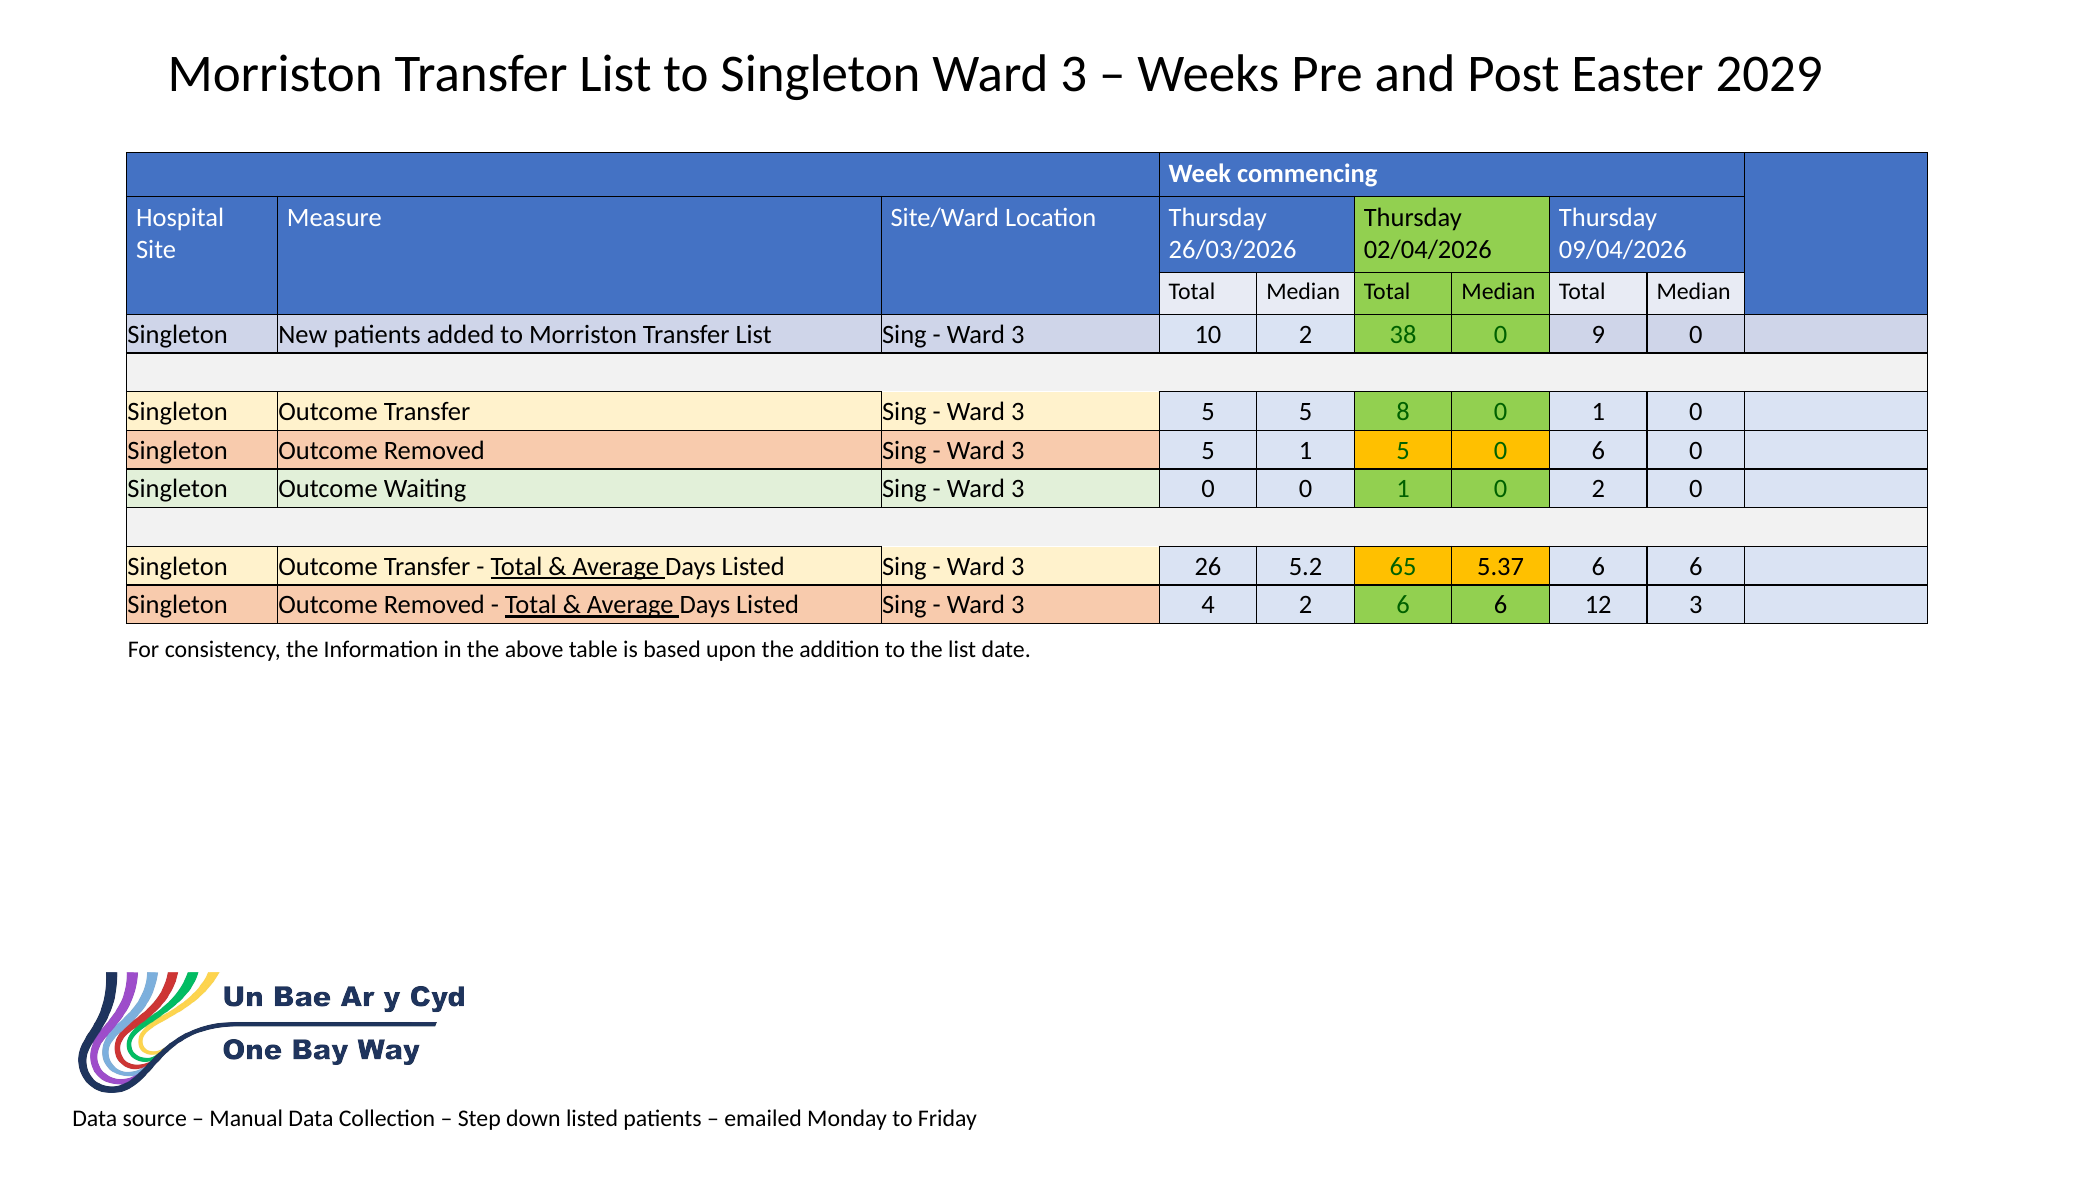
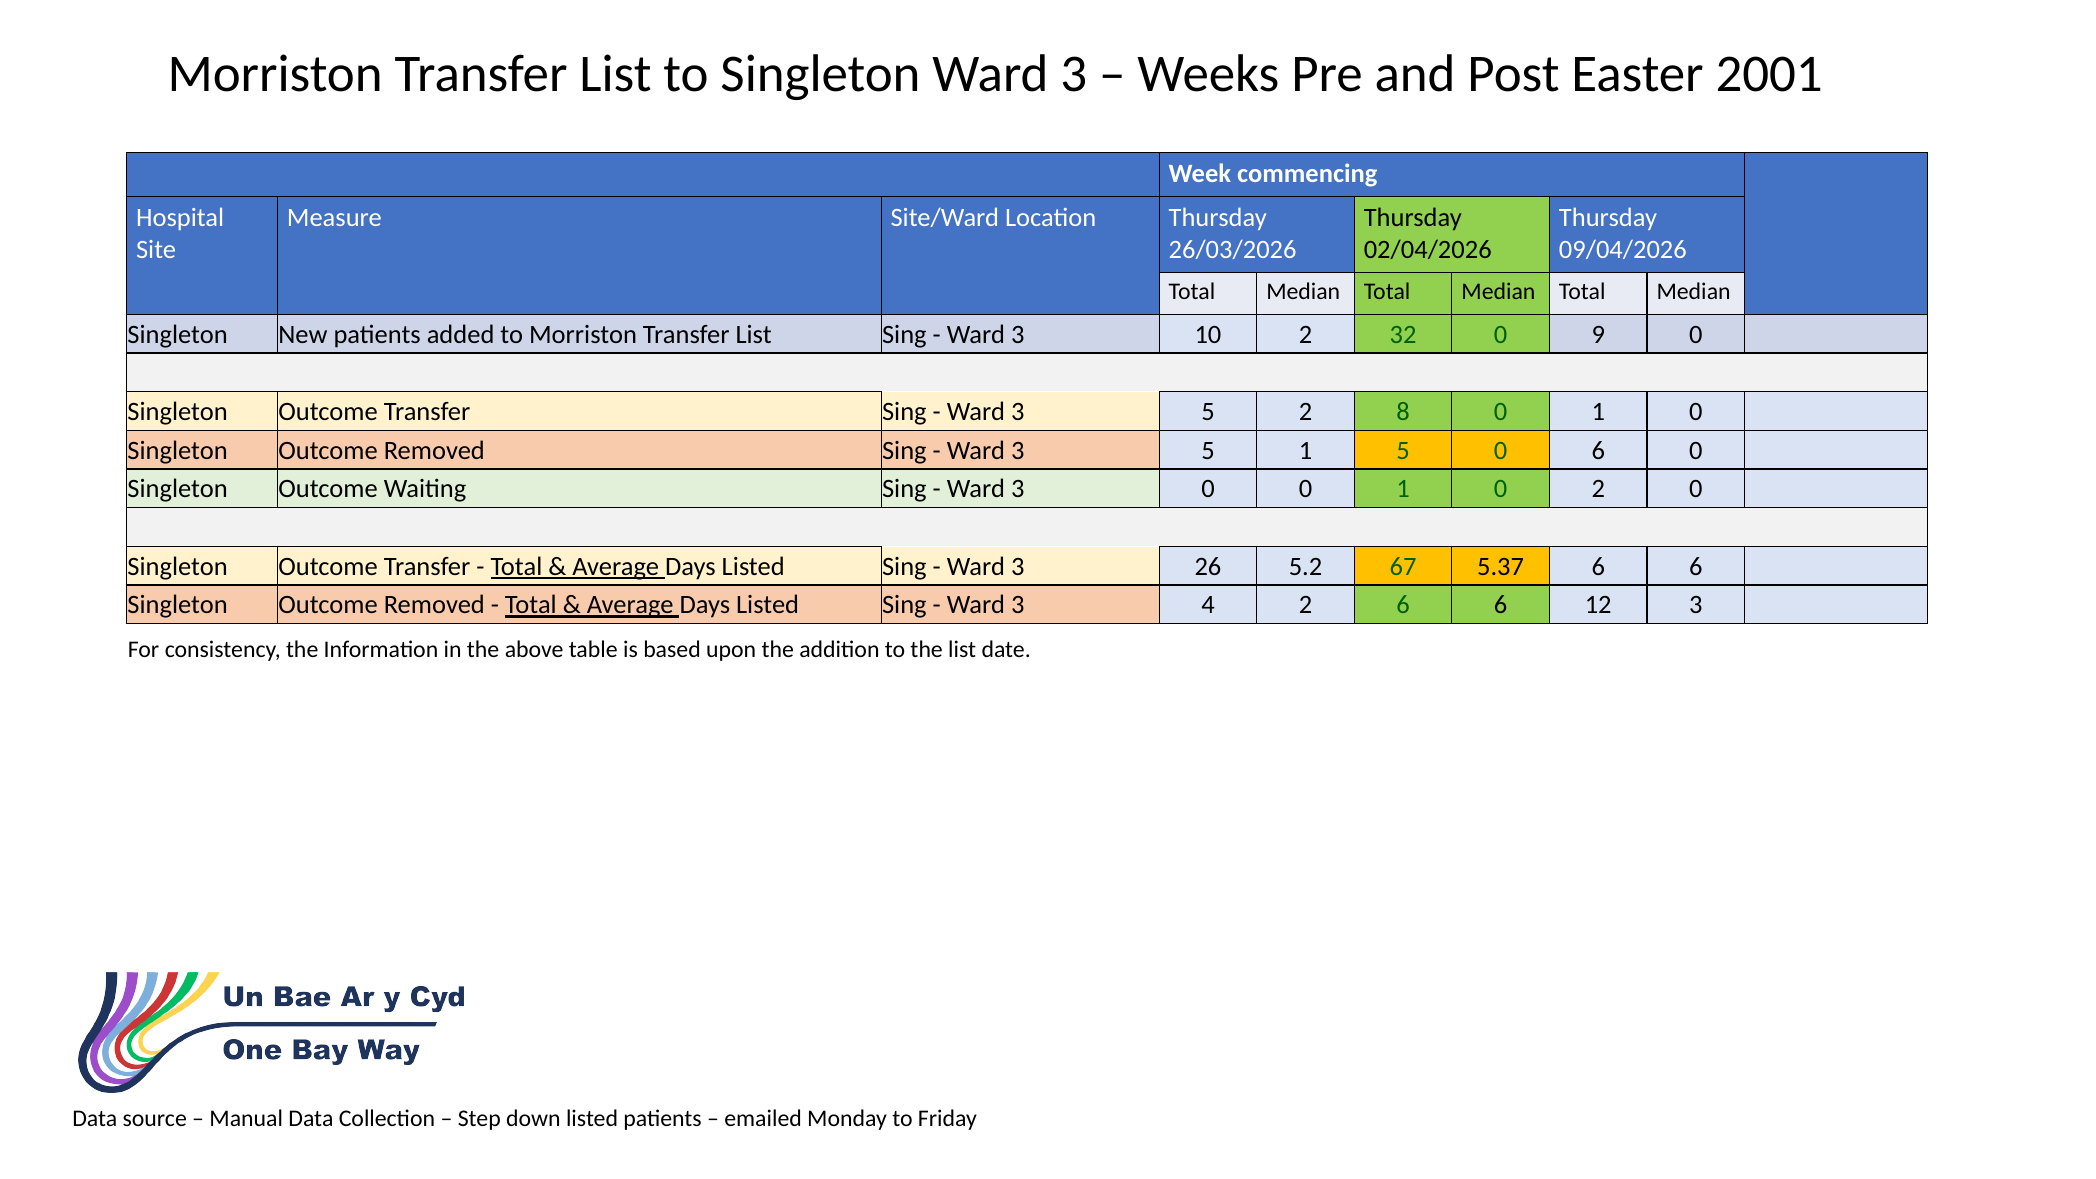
2029: 2029 -> 2001
38: 38 -> 32
5 5: 5 -> 2
65: 65 -> 67
